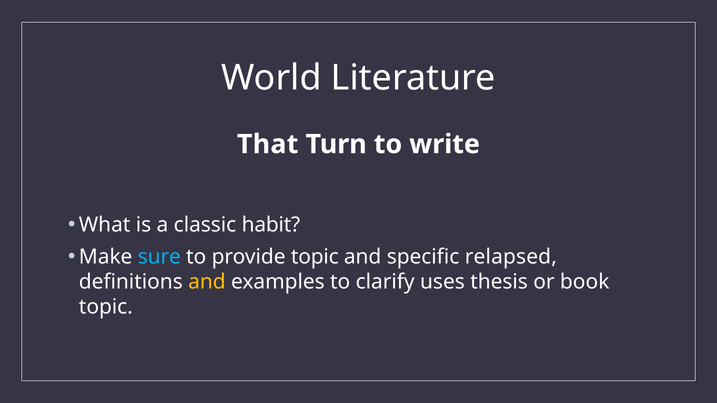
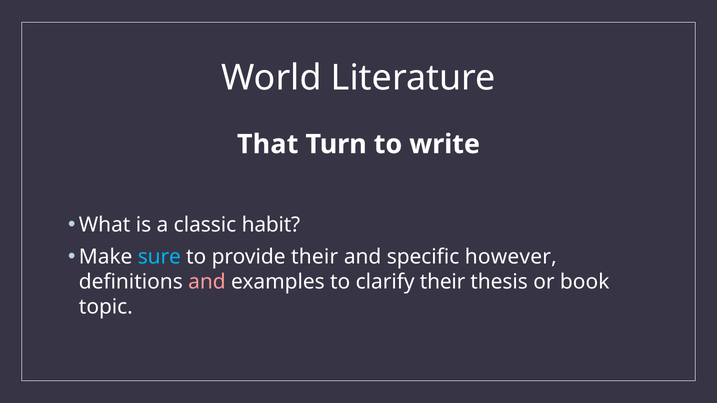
provide topic: topic -> their
relapsed: relapsed -> however
and at (207, 282) colour: yellow -> pink
clarify uses: uses -> their
